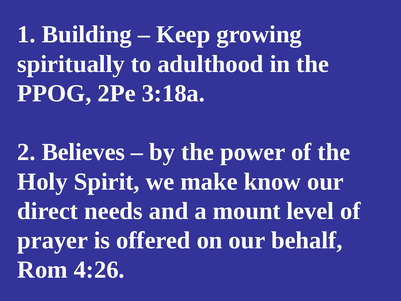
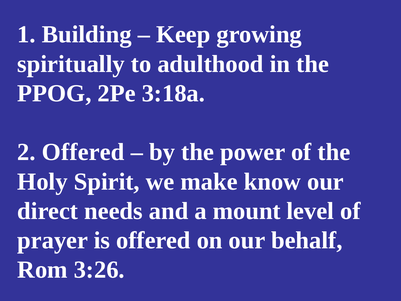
2 Believes: Believes -> Offered
4:26: 4:26 -> 3:26
